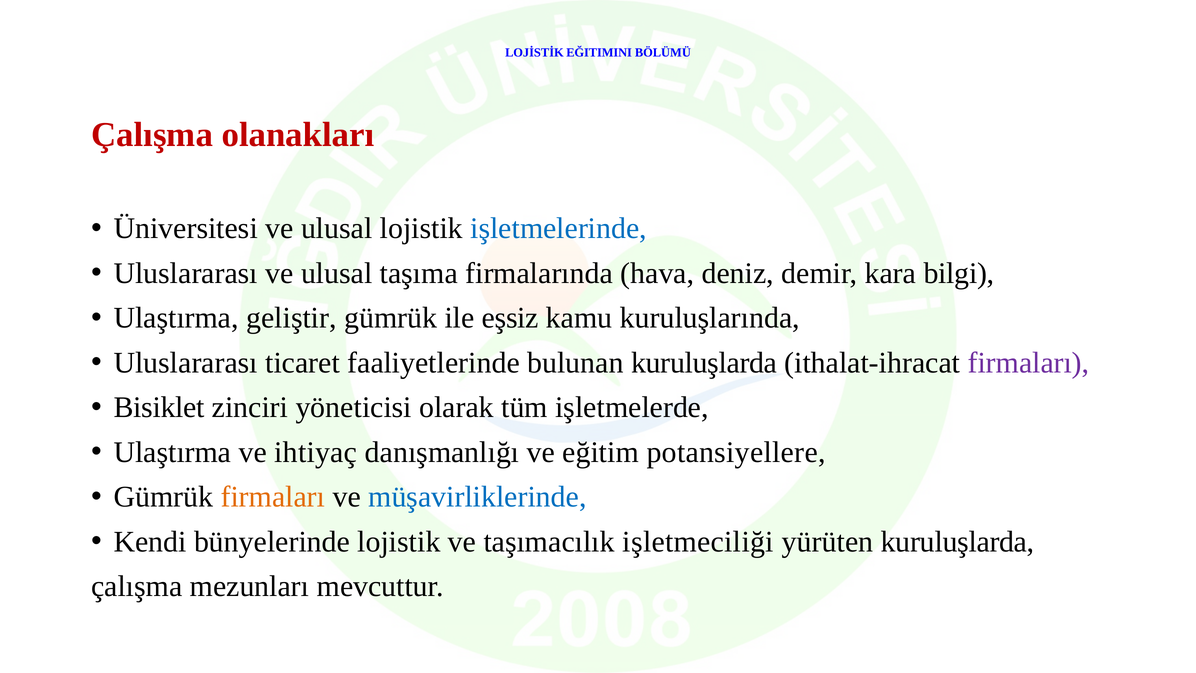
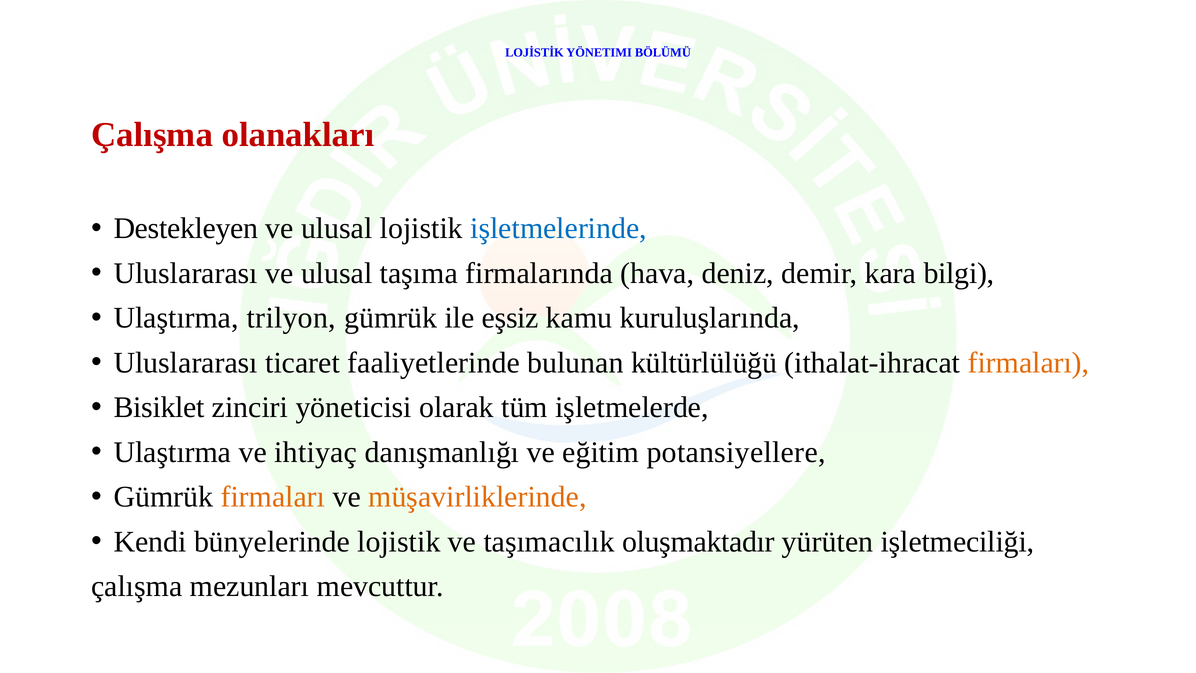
EĞITIMINI: EĞITIMINI -> YÖNETIMI
Üniversitesi: Üniversitesi -> Destekleyen
geliştir: geliştir -> trilyon
bulunan kuruluşlarda: kuruluşlarda -> kültürlülüğü
firmaları at (1029, 363) colour: purple -> orange
müşavirliklerinde colour: blue -> orange
işletmeciliği: işletmeciliği -> oluşmaktadır
yürüten kuruluşlarda: kuruluşlarda -> işletmeciliği
